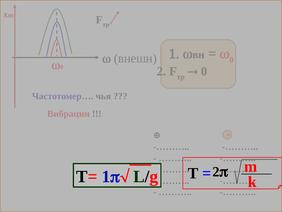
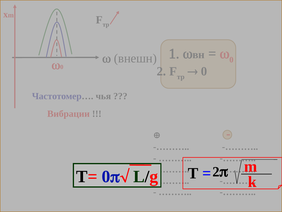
T= 1: 1 -> 0
